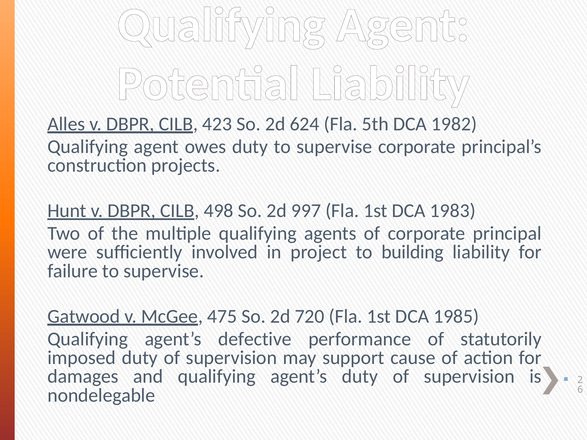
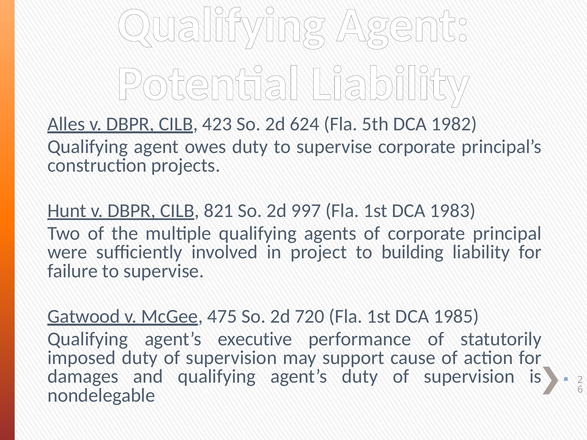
498: 498 -> 821
defective: defective -> executive
